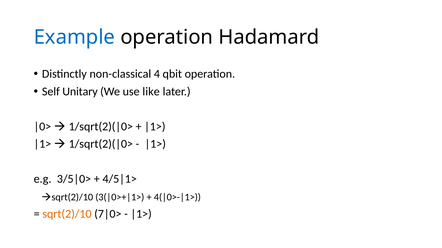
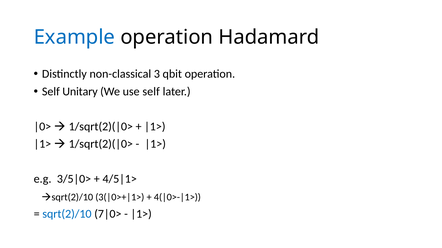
4: 4 -> 3
use like: like -> self
sqrt(2)/10 colour: orange -> blue
